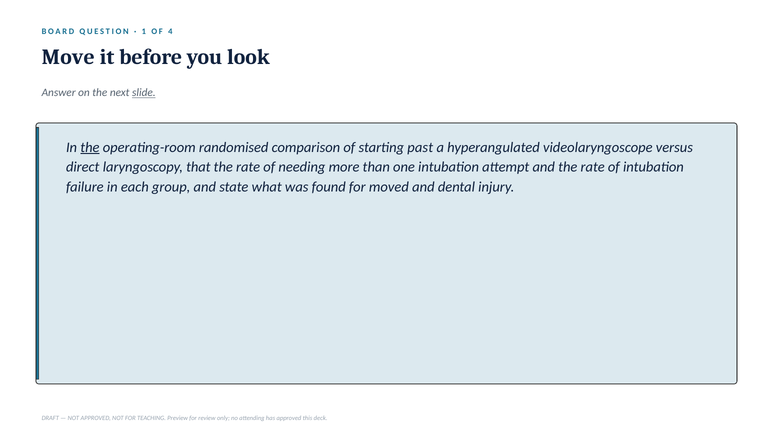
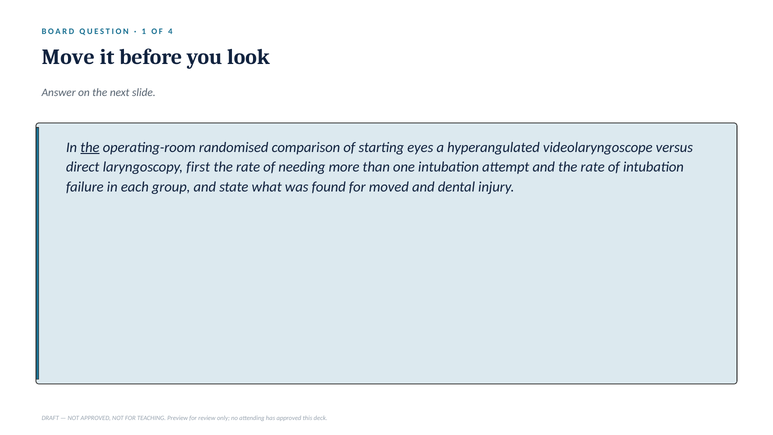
slide underline: present -> none
past: past -> eyes
that: that -> first
